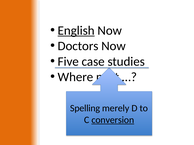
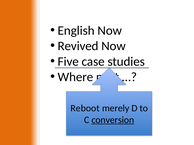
English underline: present -> none
Doctors: Doctors -> Revived
Spelling: Spelling -> Reboot
